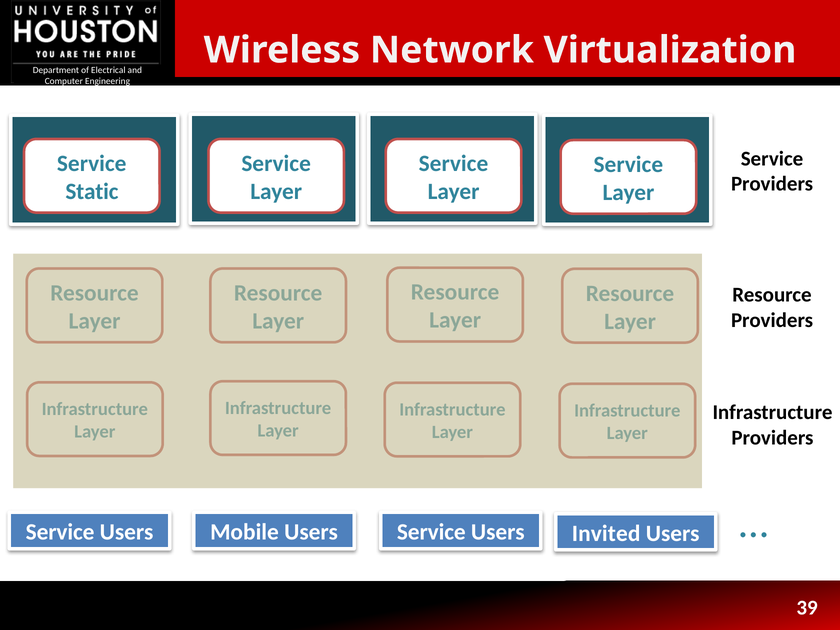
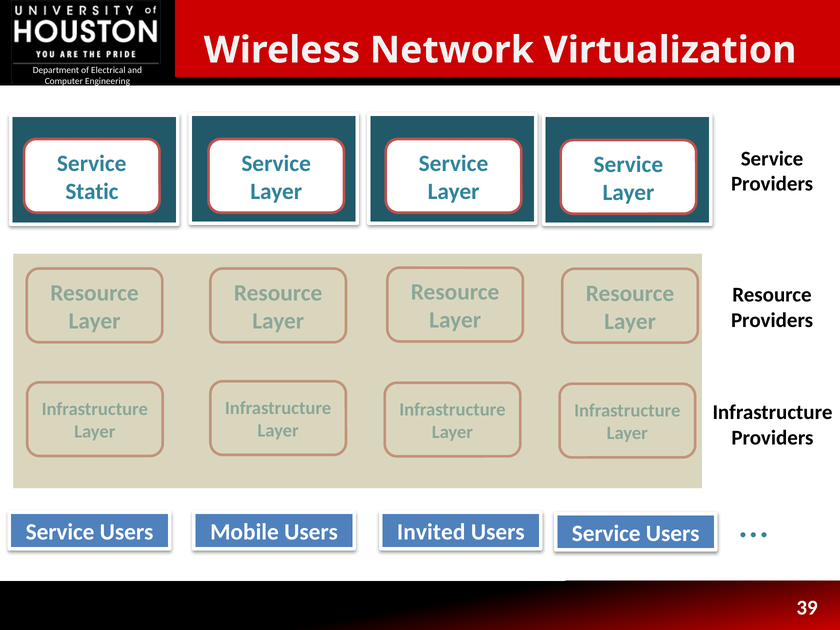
Mobile Users Service: Service -> Invited
Invited at (606, 533): Invited -> Service
